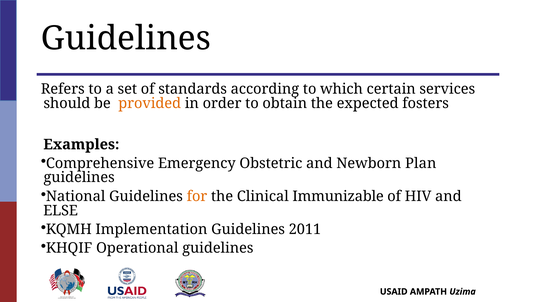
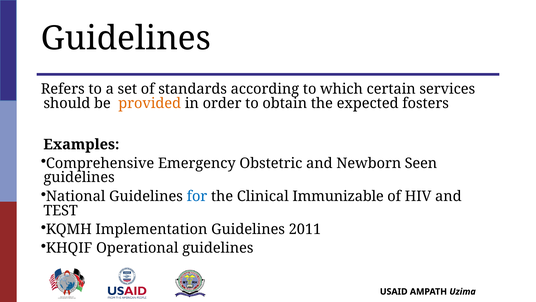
Plan: Plan -> Seen
for colour: orange -> blue
ELSE: ELSE -> TEST
